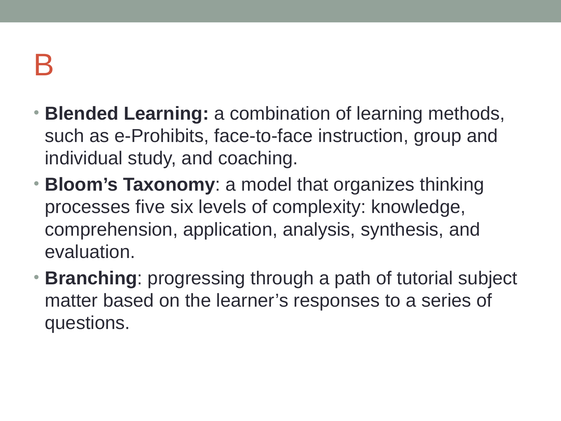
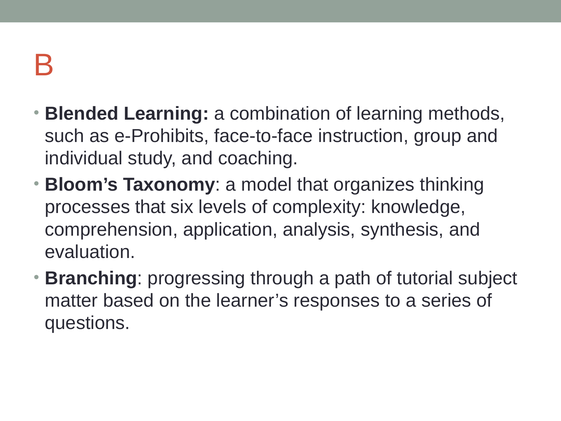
processes five: five -> that
